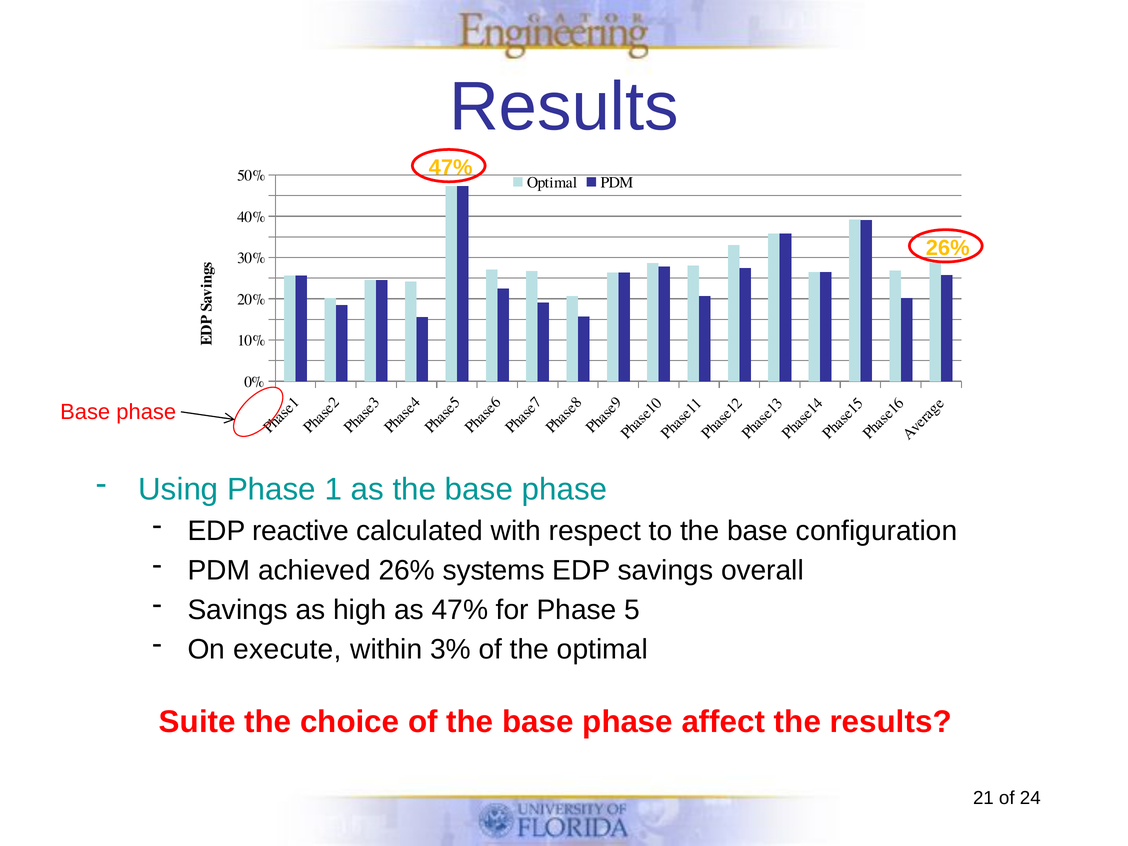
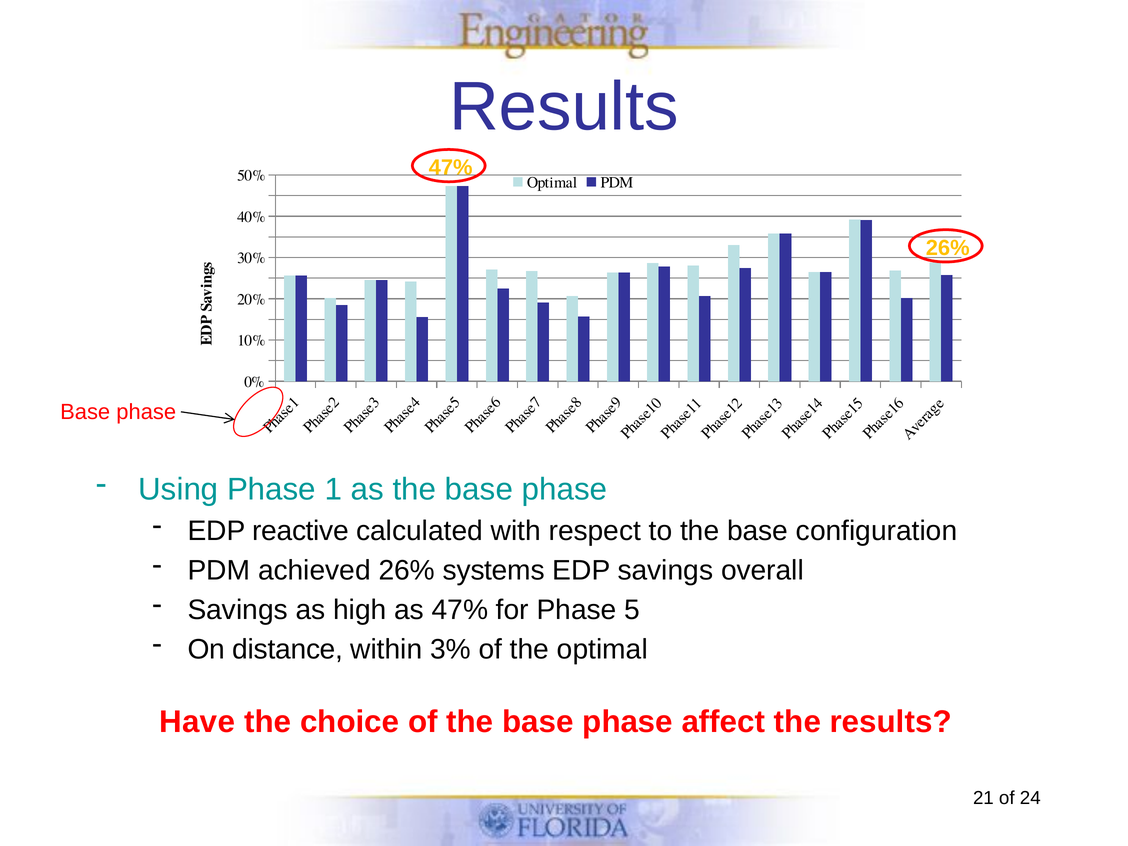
execute: execute -> distance
Suite: Suite -> Have
